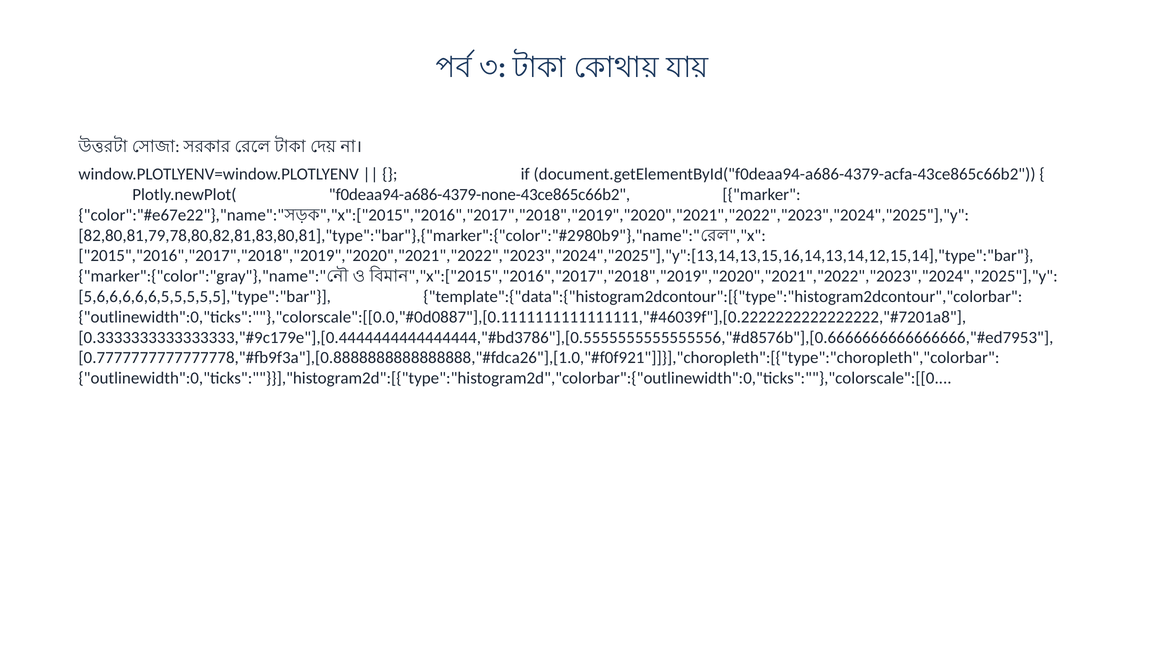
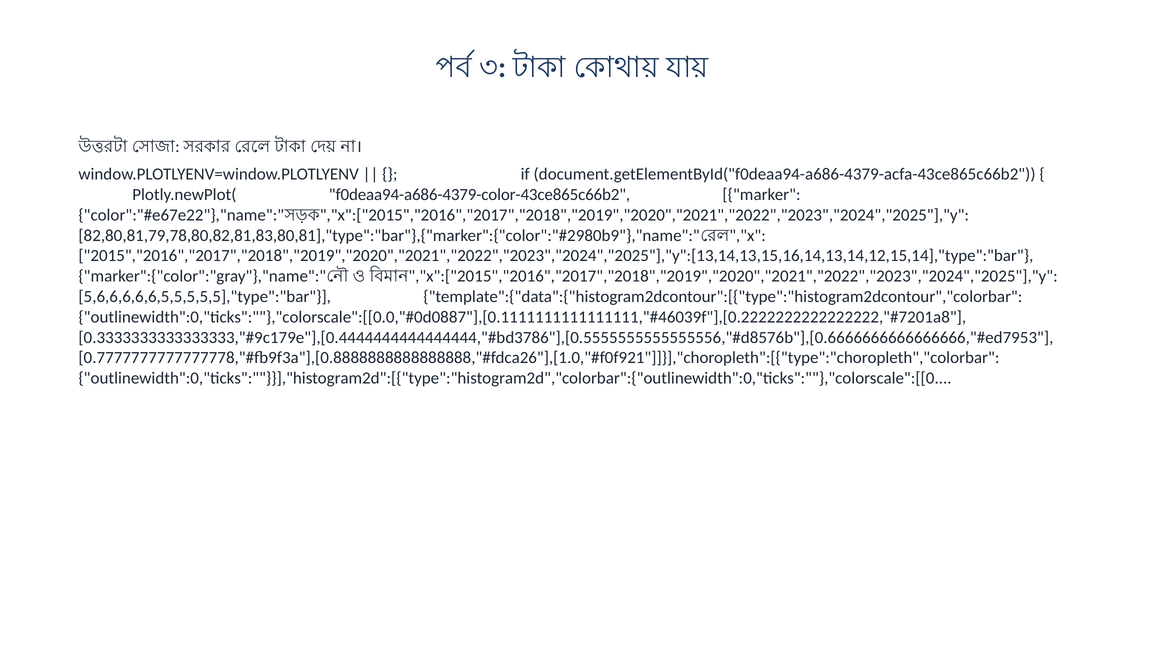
f0deaa94-a686-4379-none-43ce865c66b2: f0deaa94-a686-4379-none-43ce865c66b2 -> f0deaa94-a686-4379-color-43ce865c66b2
